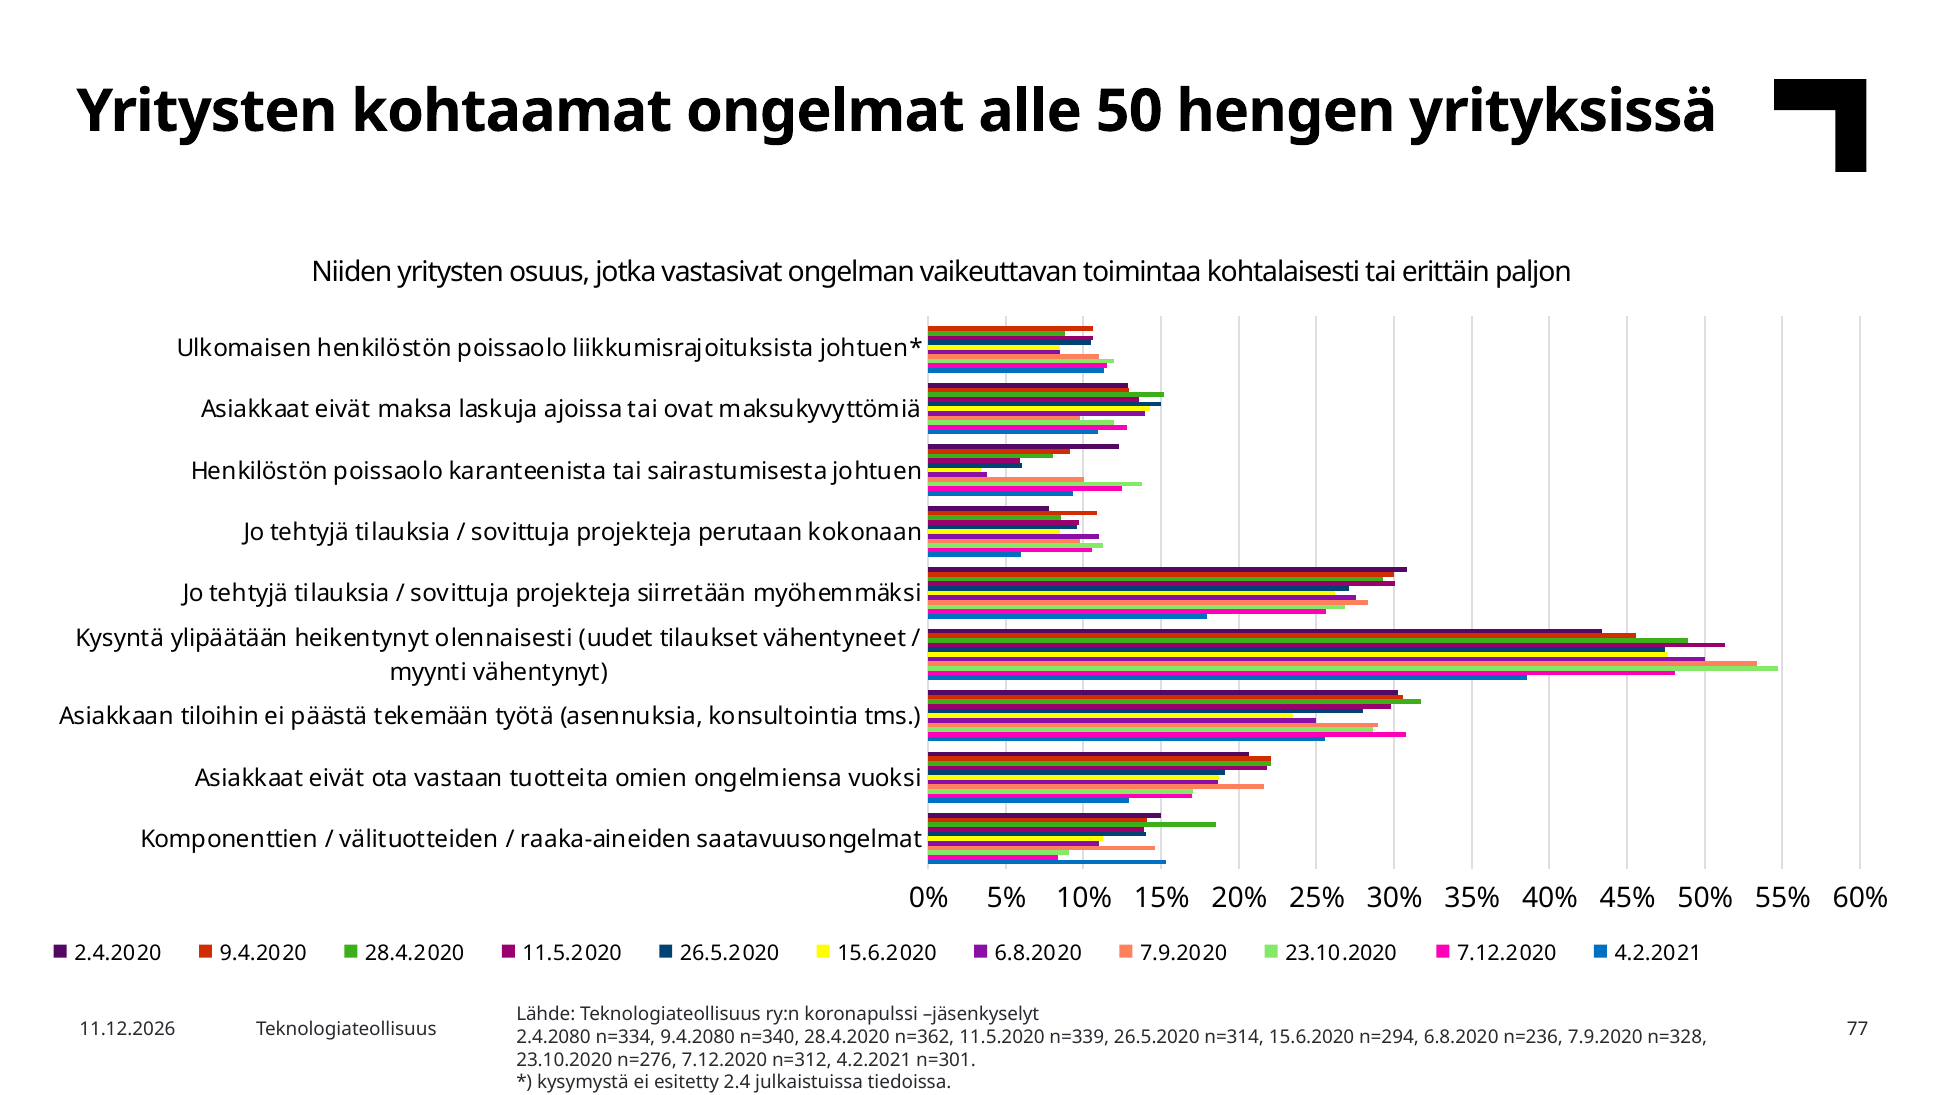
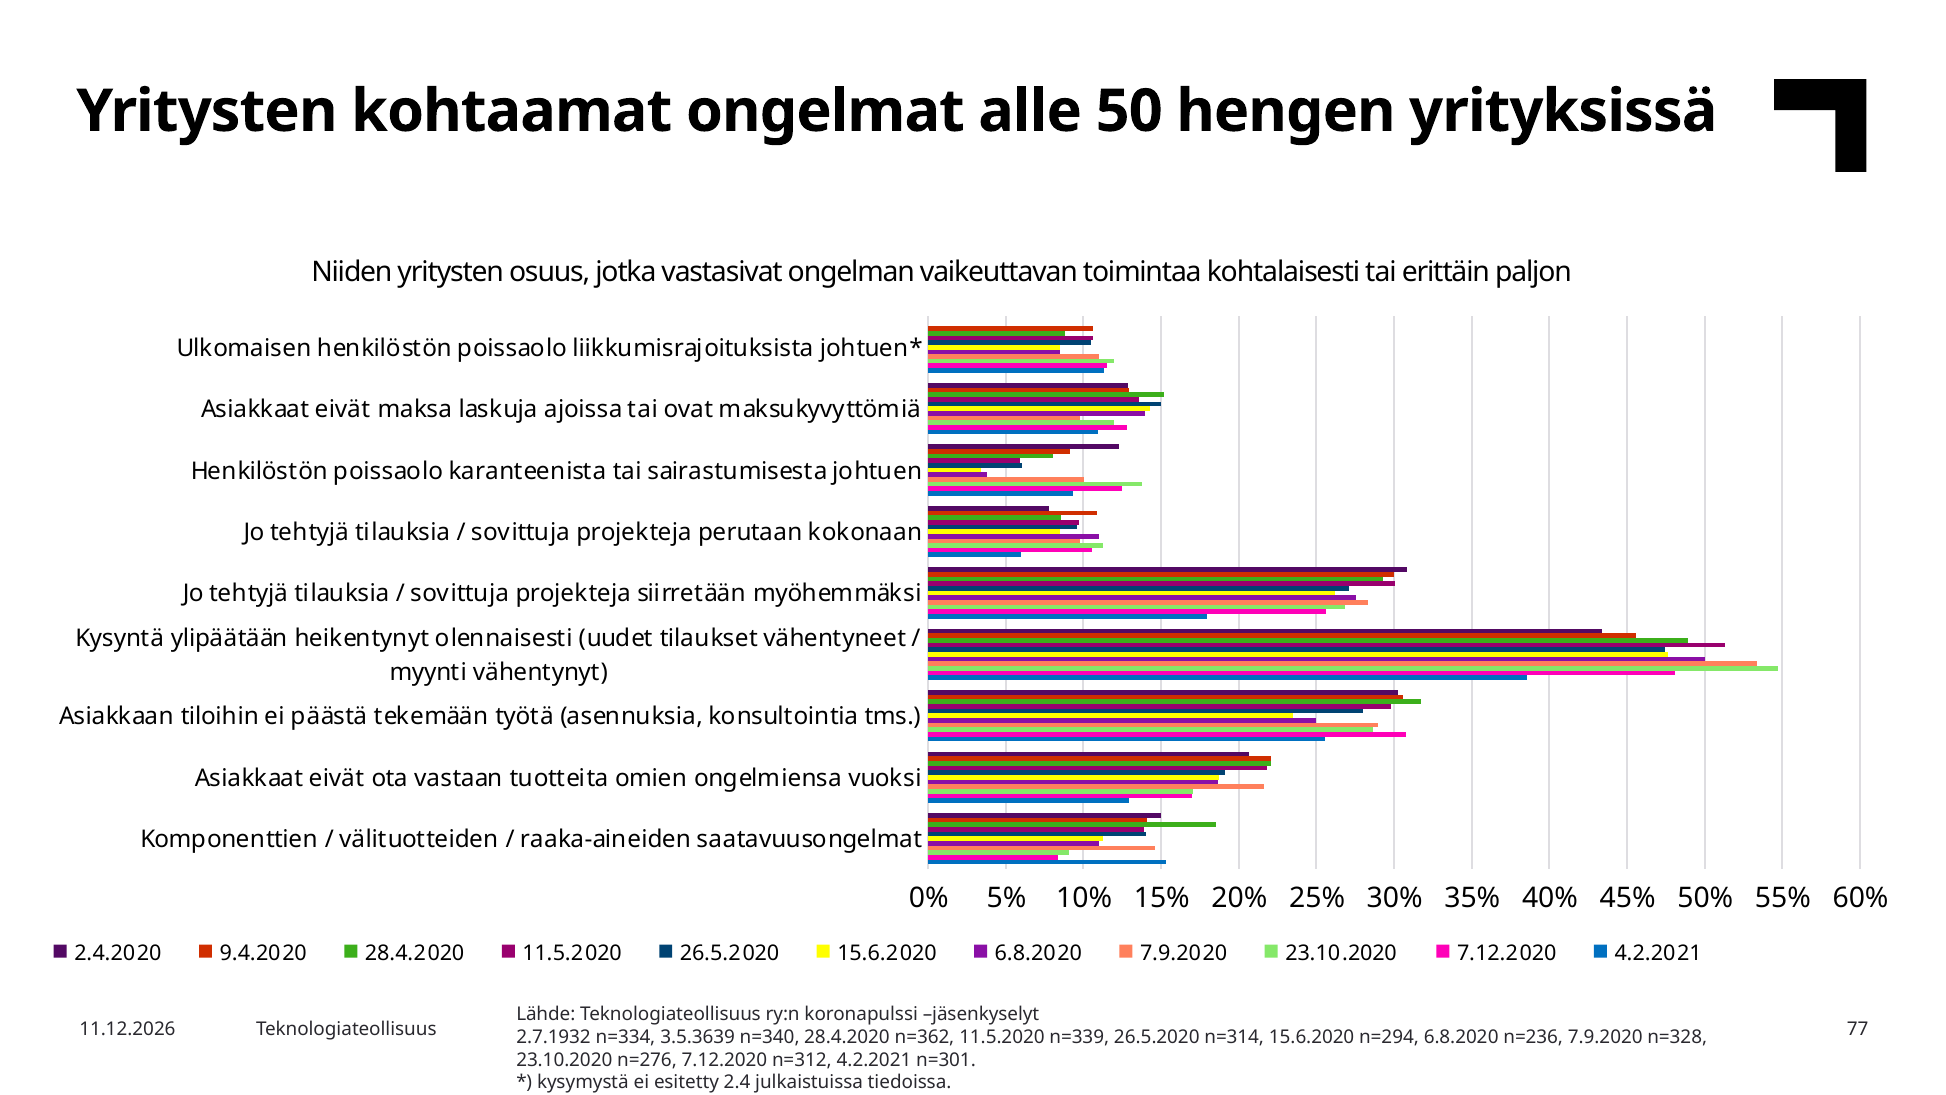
2.4.2080: 2.4.2080 -> 2.7.1932
9.4.2080: 9.4.2080 -> 3.5.3639
